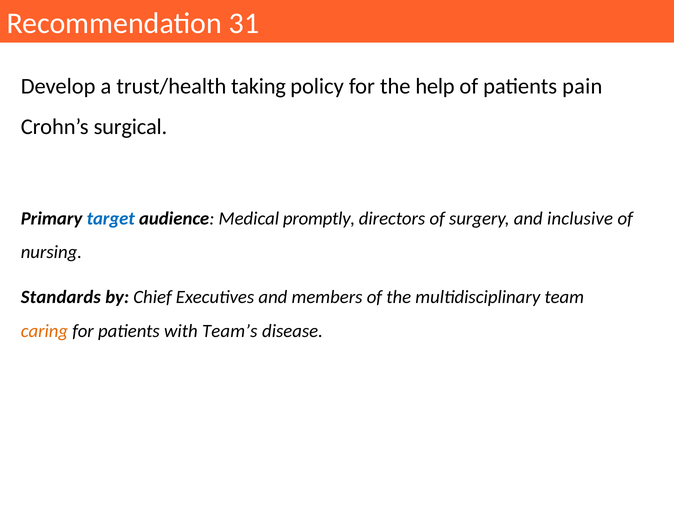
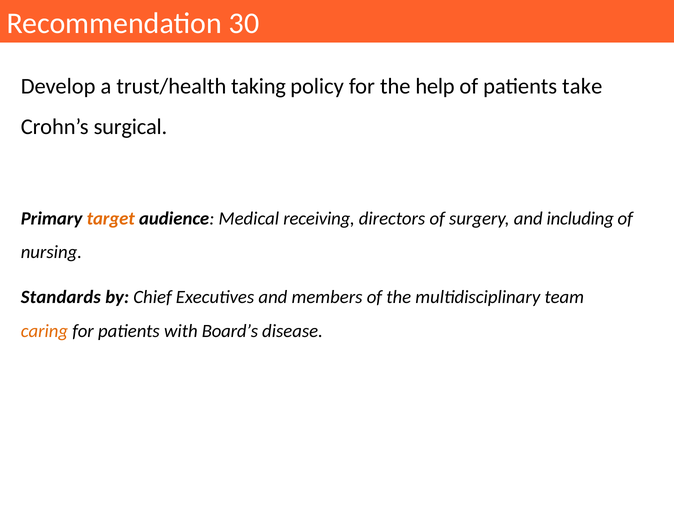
31: 31 -> 30
pain: pain -> take
target colour: blue -> orange
promptly: promptly -> receiving
inclusive: inclusive -> including
Team’s: Team’s -> Board’s
